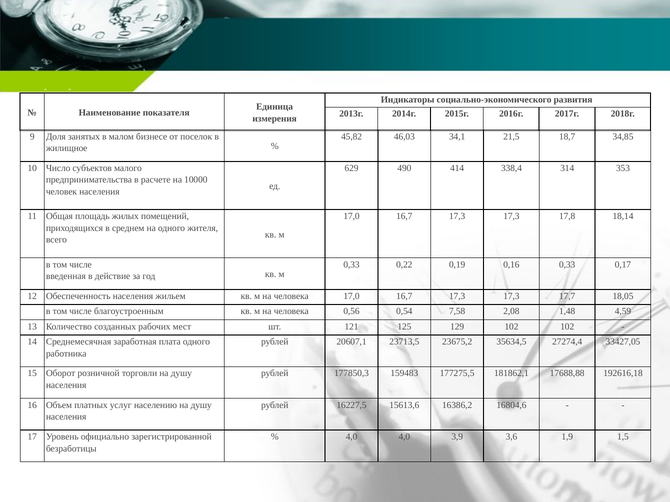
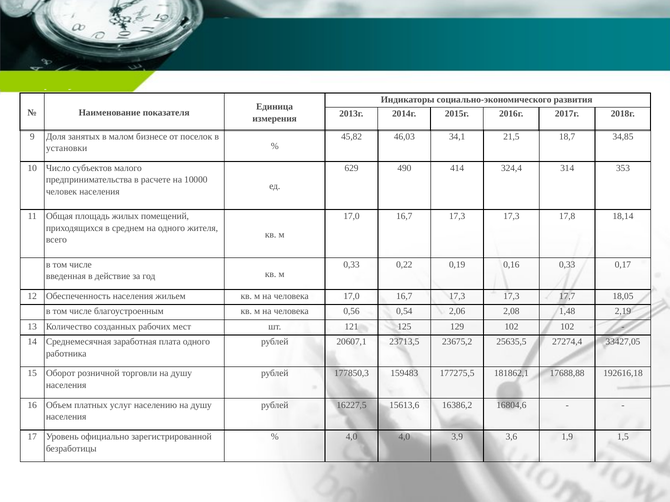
жилищное: жилищное -> установки
338,4: 338,4 -> 324,4
7,58: 7,58 -> 2,06
4,59: 4,59 -> 2,19
35634,5: 35634,5 -> 25635,5
